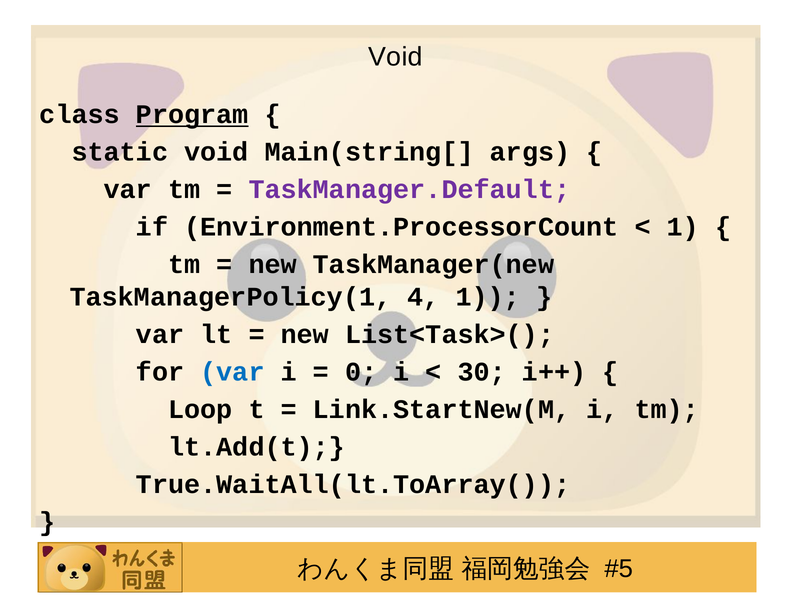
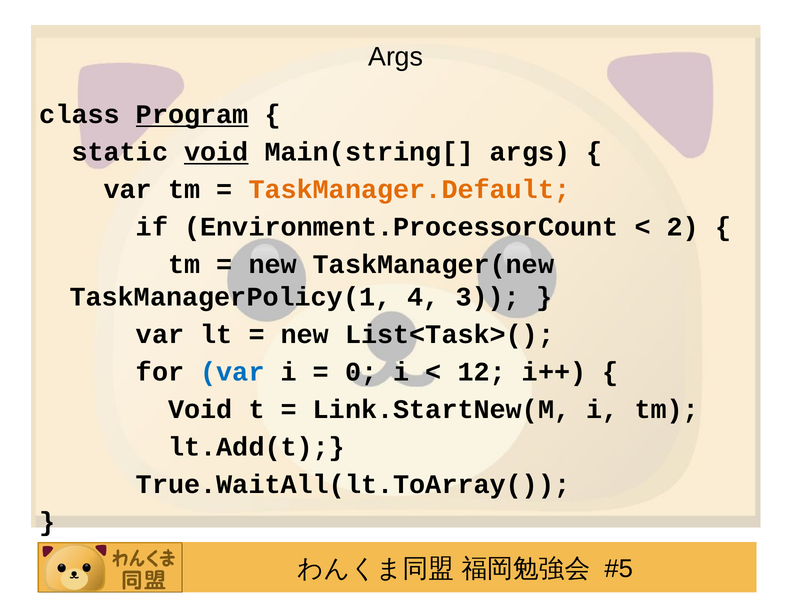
Void at (396, 57): Void -> Args
void at (216, 152) underline: none -> present
TaskManager.Default colour: purple -> orange
1 at (683, 227): 1 -> 2
4 1: 1 -> 3
30: 30 -> 12
Loop at (200, 409): Loop -> Void
